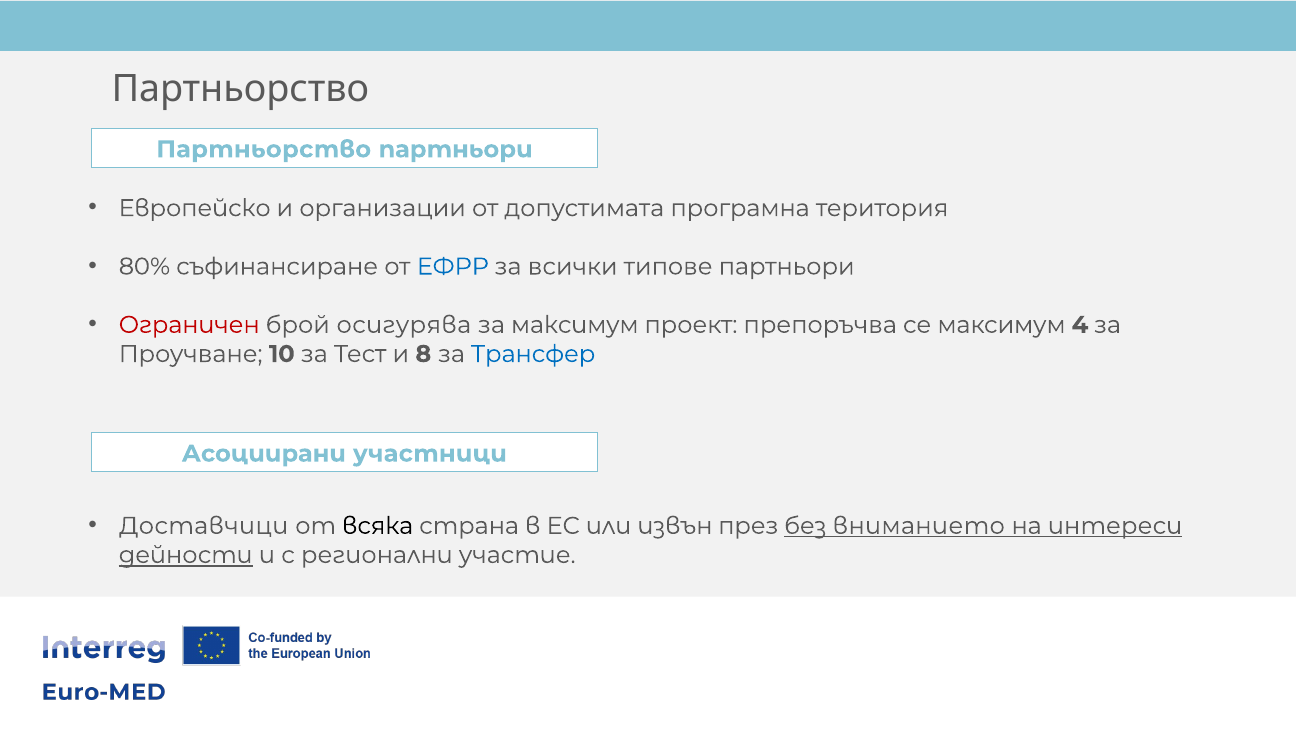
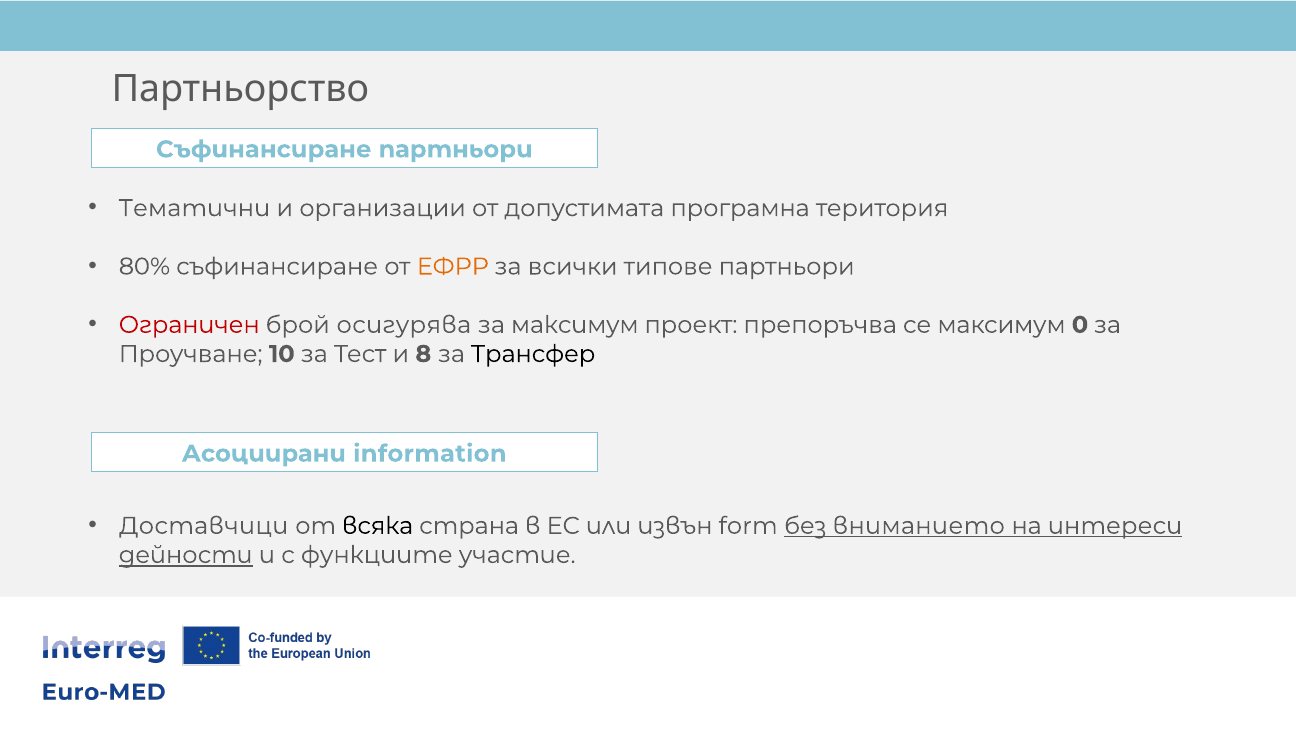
Партньорство at (264, 149): Партньорство -> Съфинансиране
Европейско: Европейско -> Тематични
ЕФРР colour: blue -> orange
4: 4 -> 0
Трансфер colour: blue -> black
участници: участници -> information
през: през -> form
регионални: регионални -> функциите
